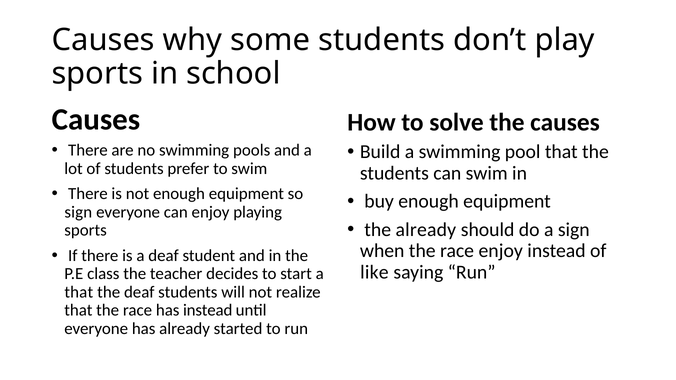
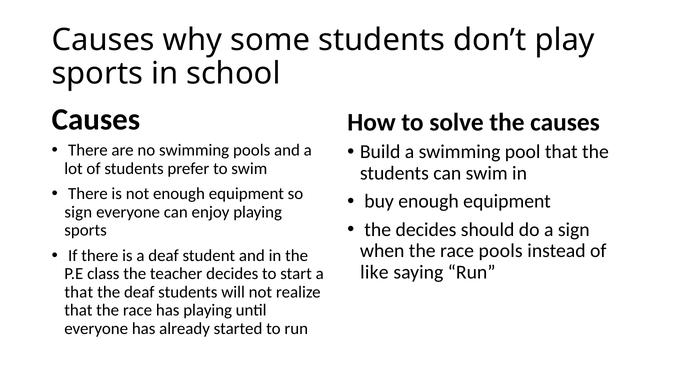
the already: already -> decides
race enjoy: enjoy -> pools
has instead: instead -> playing
